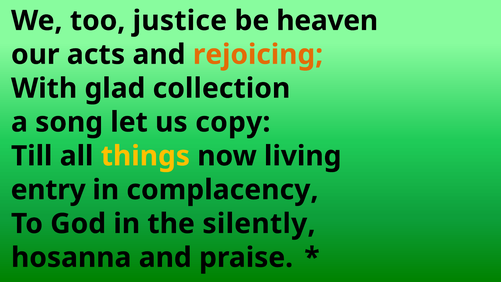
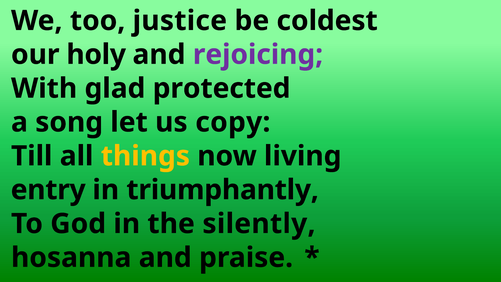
heaven: heaven -> coldest
acts: acts -> holy
rejoicing colour: orange -> purple
collection: collection -> protected
complacency: complacency -> triumphantly
